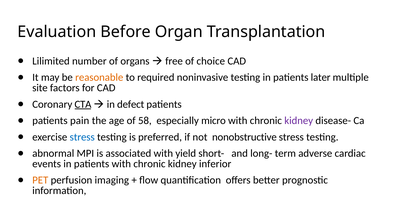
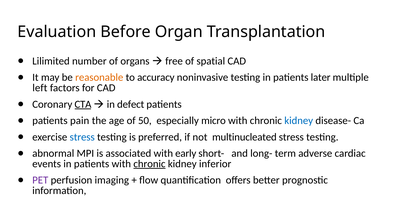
choice: choice -> spatial
required: required -> accuracy
site: site -> left
58: 58 -> 50
kidney at (299, 120) colour: purple -> blue
nonobstructive: nonobstructive -> multinucleated
yield: yield -> early
chronic at (149, 164) underline: none -> present
PET colour: orange -> purple
